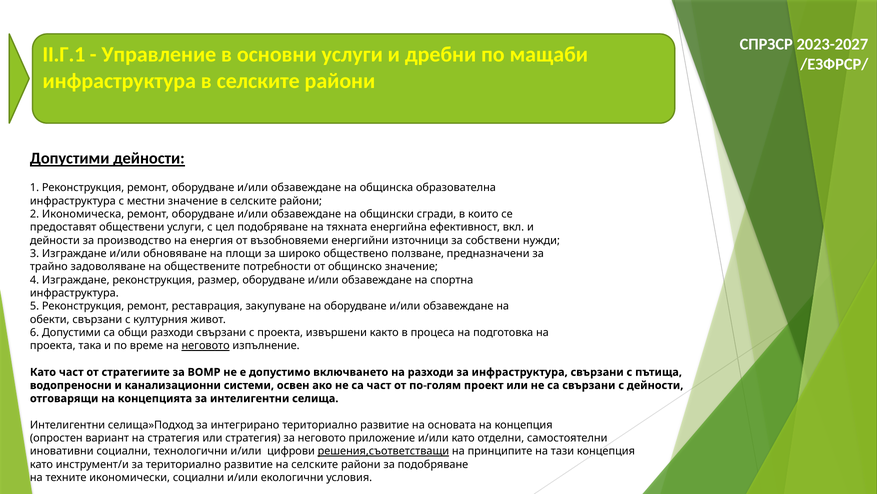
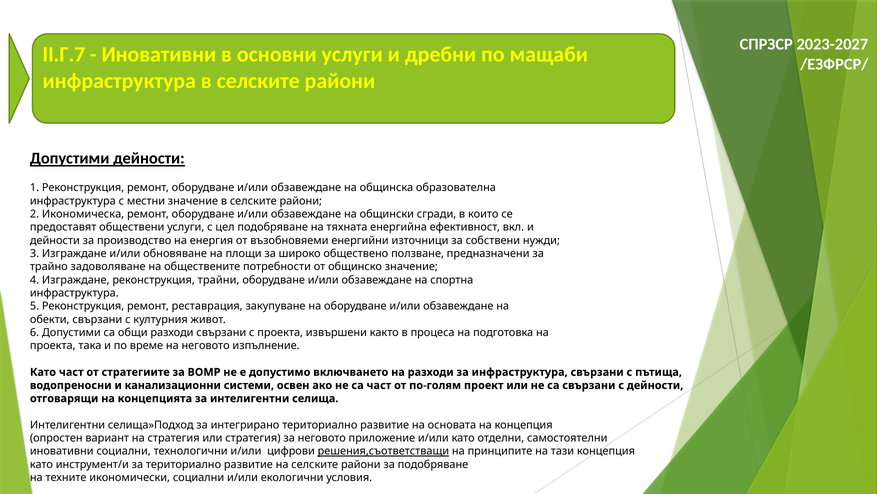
II.Г.1: II.Г.1 -> II.Г.7
Управление at (159, 55): Управление -> Иновативни
размер: размер -> трайни
неговото at (206, 345) underline: present -> none
